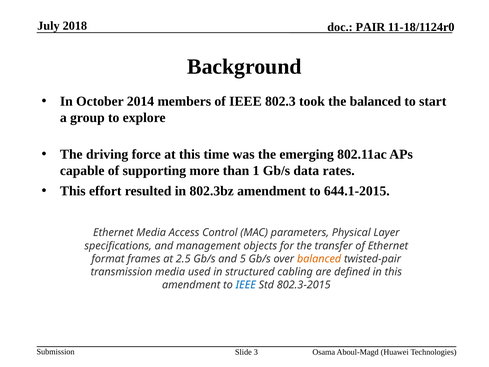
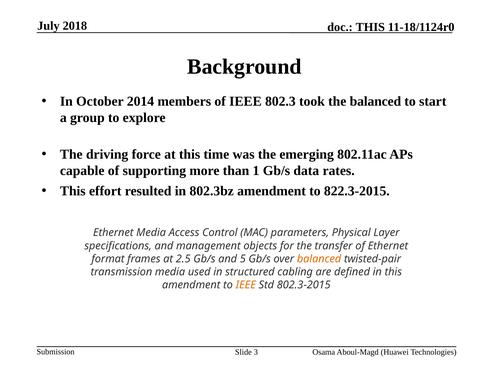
PAIR at (370, 27): PAIR -> THIS
644.1-2015: 644.1-2015 -> 822.3-2015
IEEE at (246, 285) colour: blue -> orange
